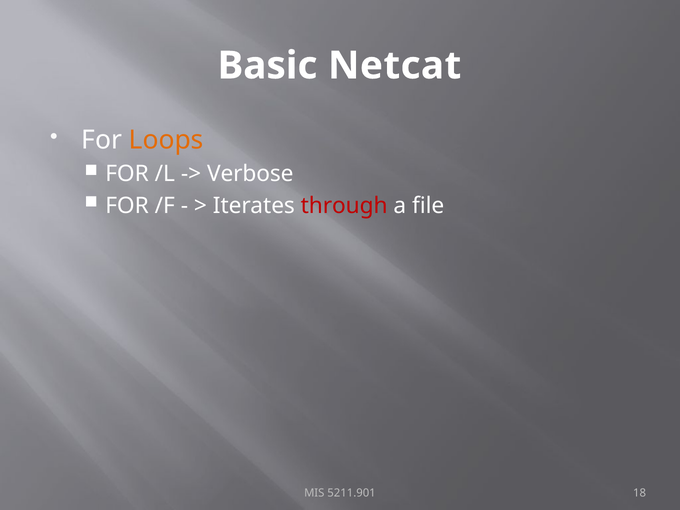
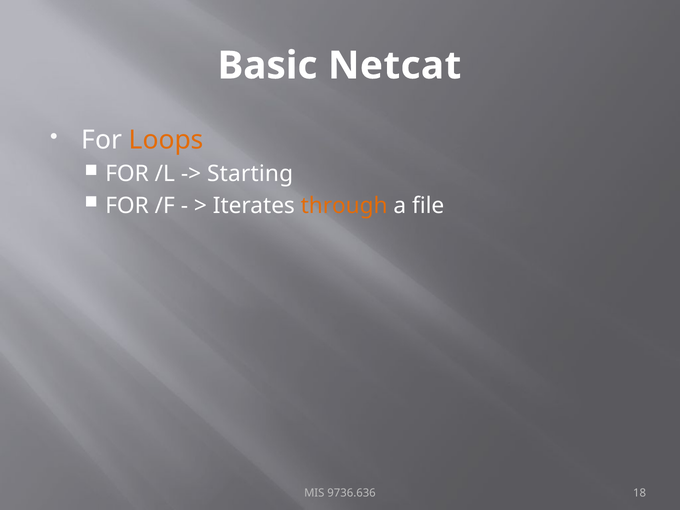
Verbose: Verbose -> Starting
through colour: red -> orange
5211.901: 5211.901 -> 9736.636
